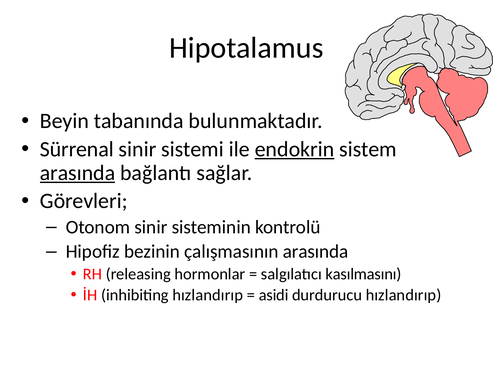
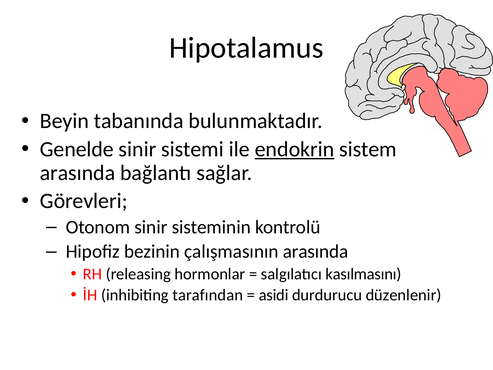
Sürrenal: Sürrenal -> Genelde
arasında at (78, 173) underline: present -> none
inhibiting hızlandırıp: hızlandırıp -> tarafından
durdurucu hızlandırıp: hızlandırıp -> düzenlenir
